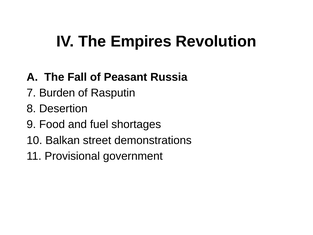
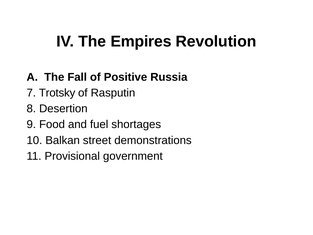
Peasant: Peasant -> Positive
Burden: Burden -> Trotsky
